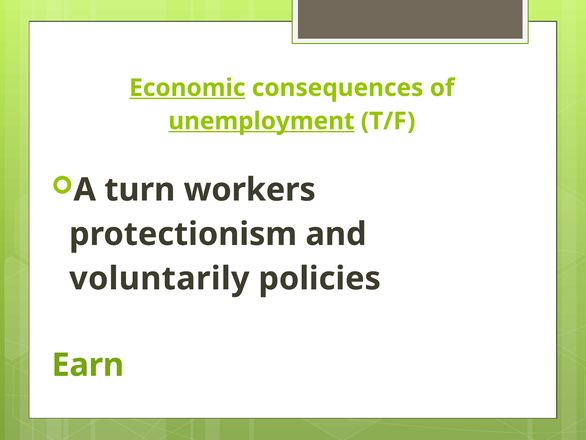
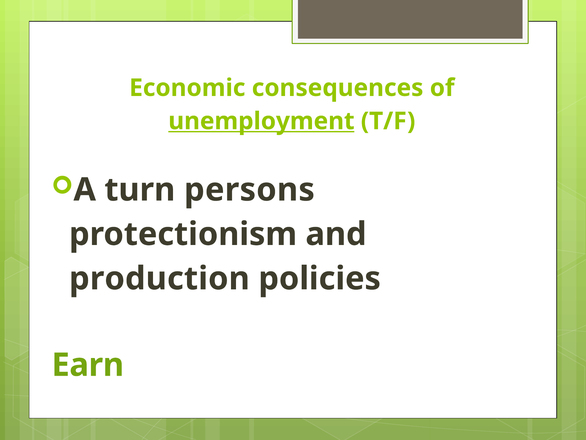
Economic underline: present -> none
workers: workers -> persons
voluntarily: voluntarily -> production
